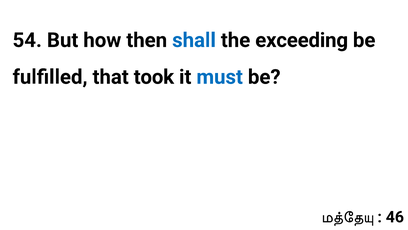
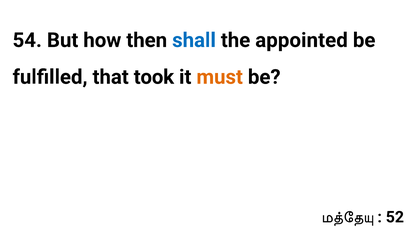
exceeding: exceeding -> appointed
must colour: blue -> orange
46: 46 -> 52
